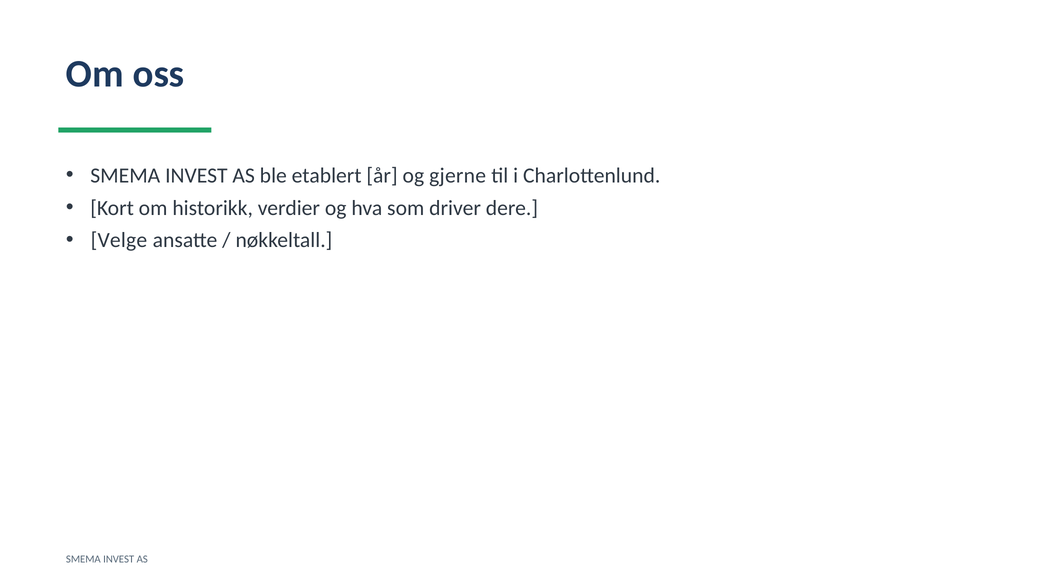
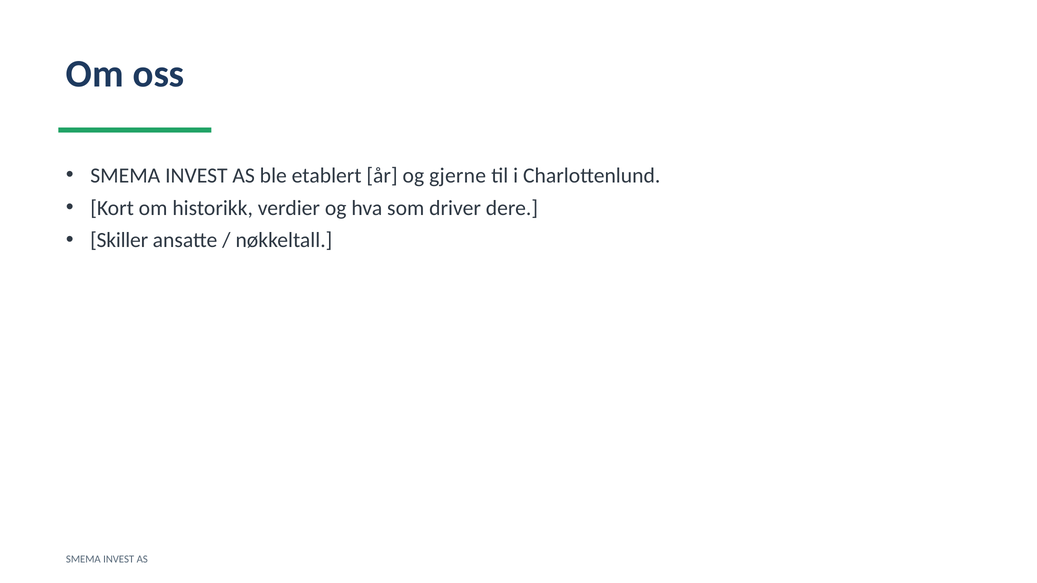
Velge: Velge -> Skiller
